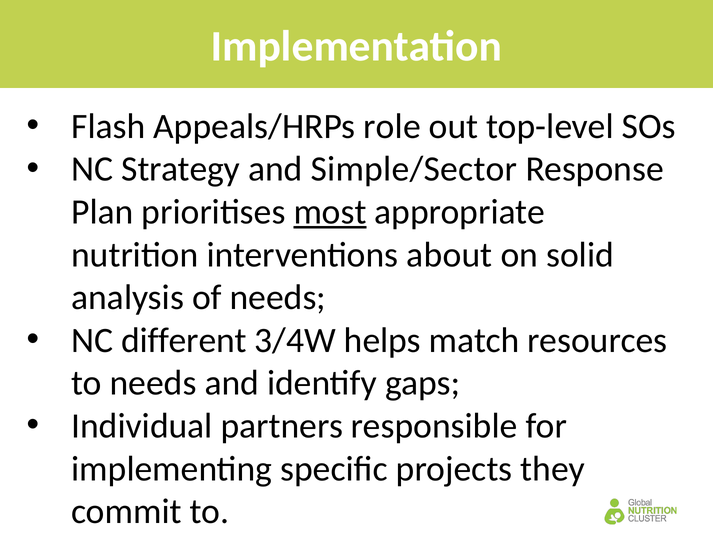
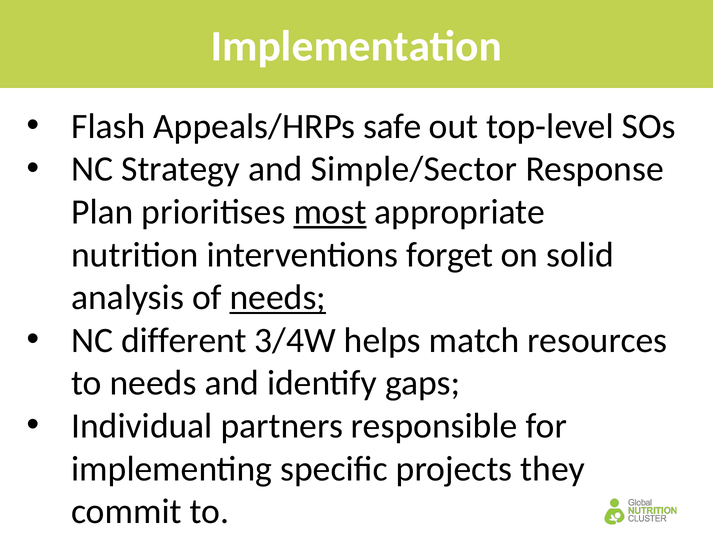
role: role -> safe
about: about -> forget
needs at (278, 297) underline: none -> present
